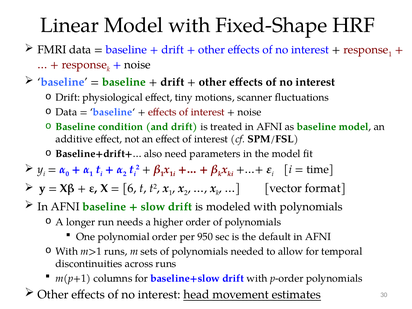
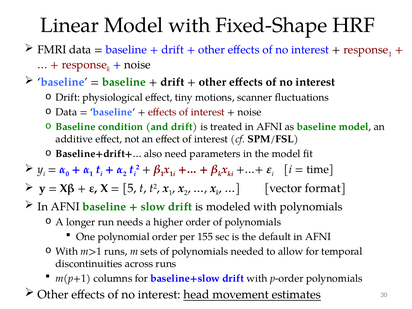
6: 6 -> 5
950: 950 -> 155
